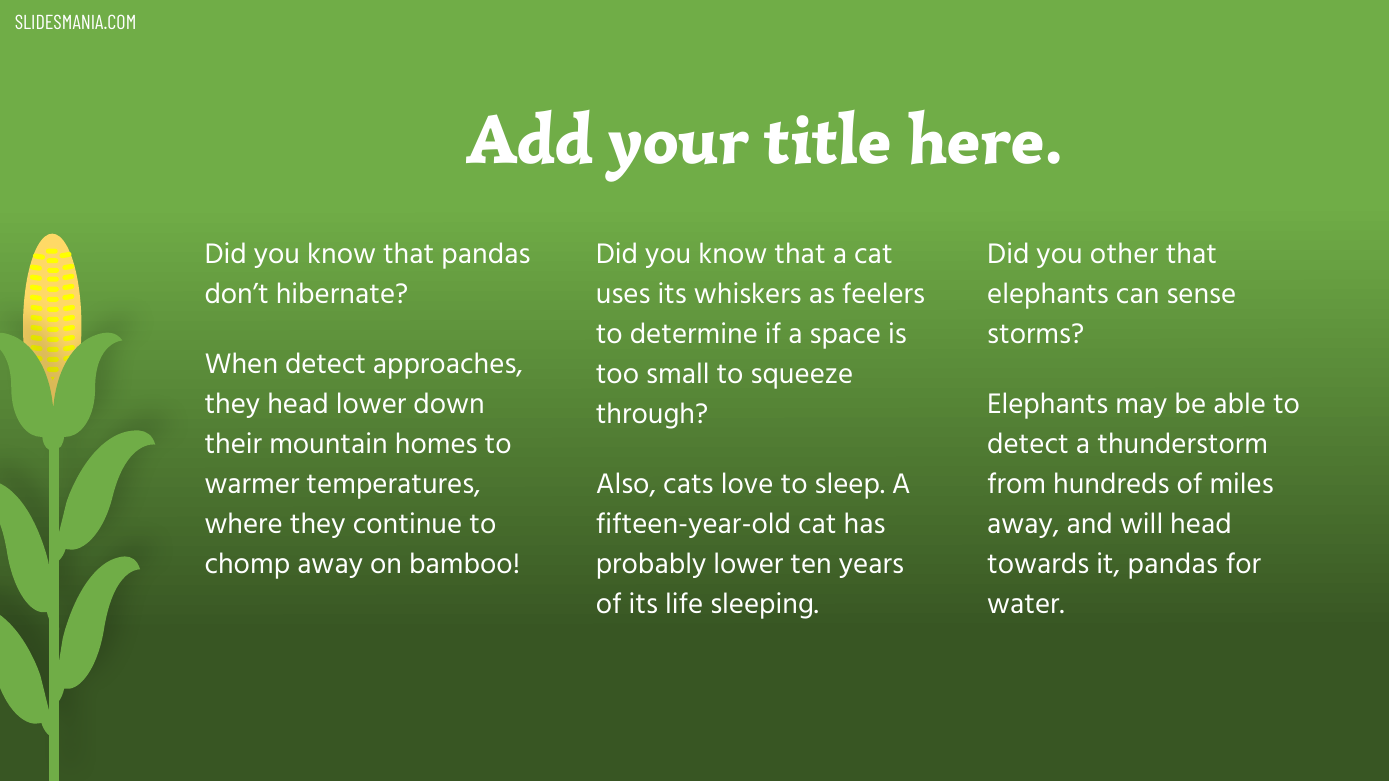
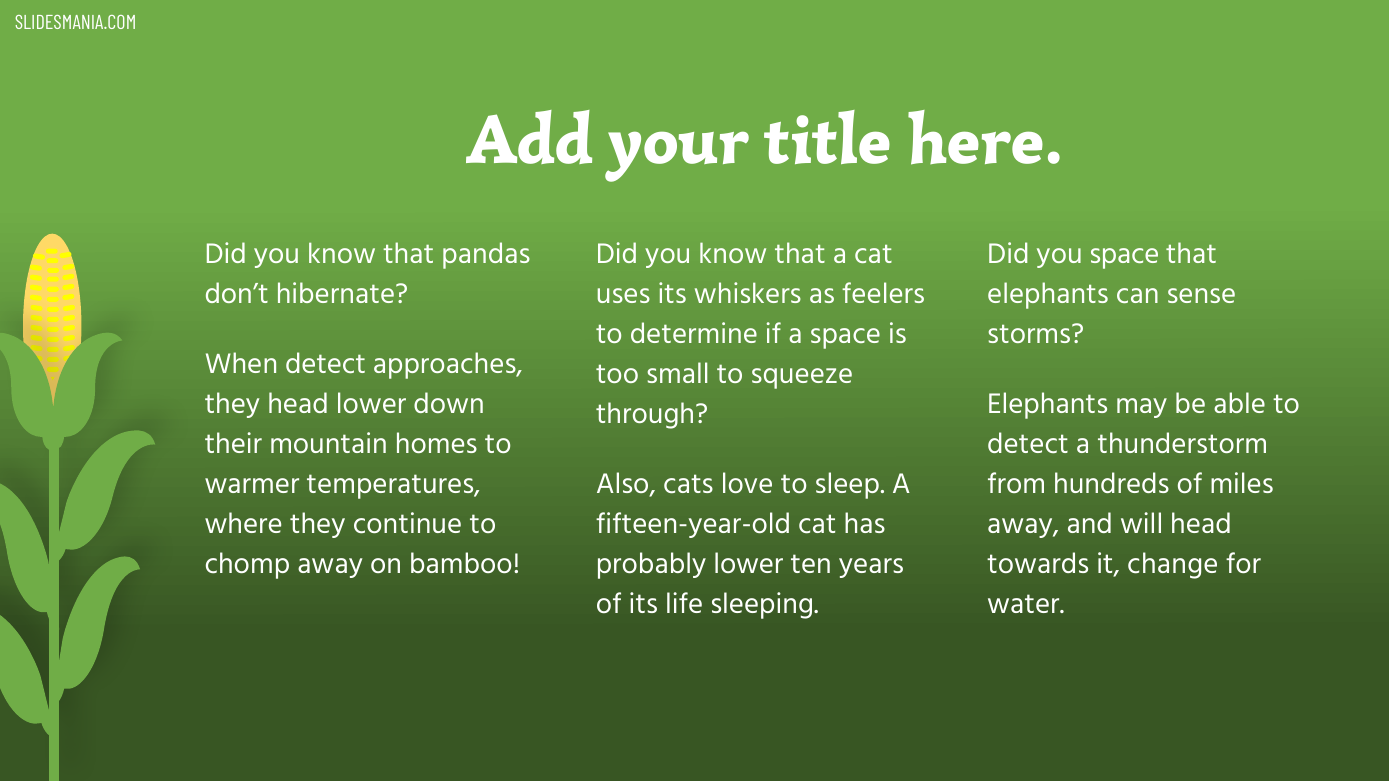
you other: other -> space
it pandas: pandas -> change
